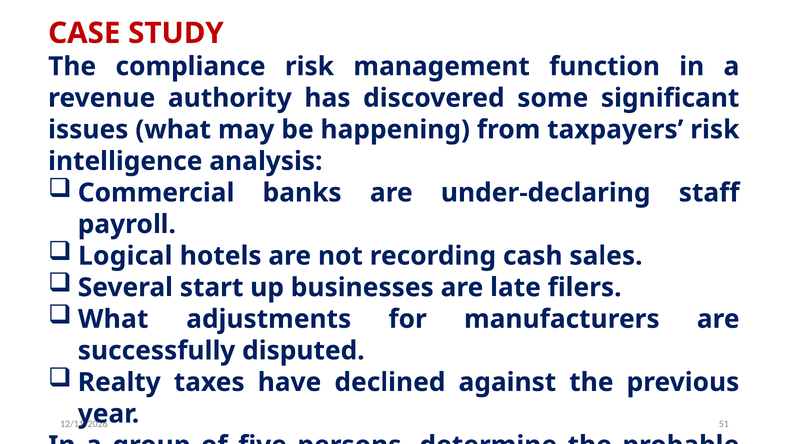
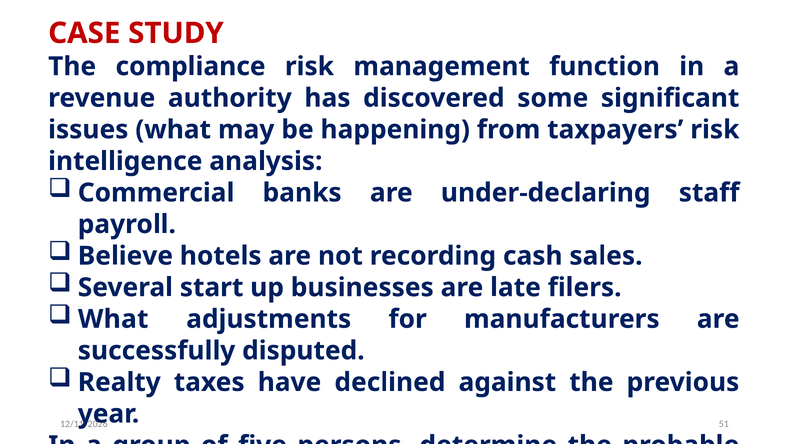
Logical: Logical -> Believe
